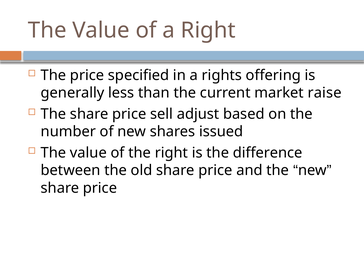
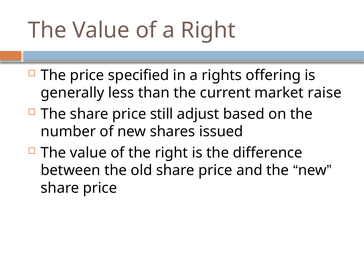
sell: sell -> still
